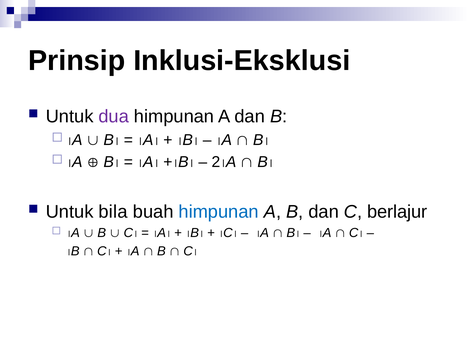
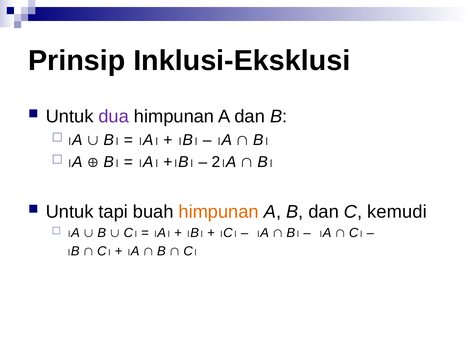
bila: bila -> tapi
himpunan at (219, 211) colour: blue -> orange
berlajur: berlajur -> kemudi
